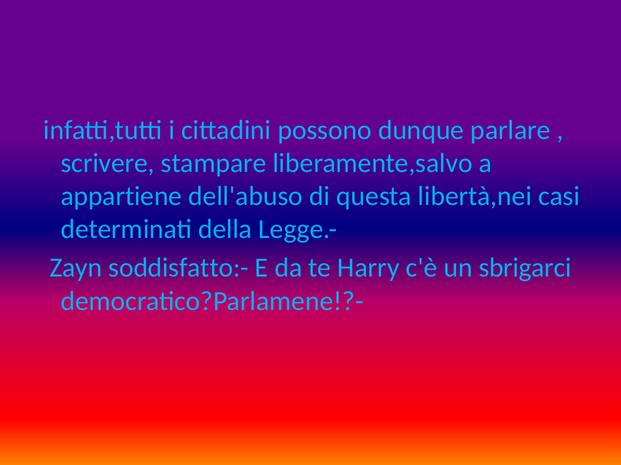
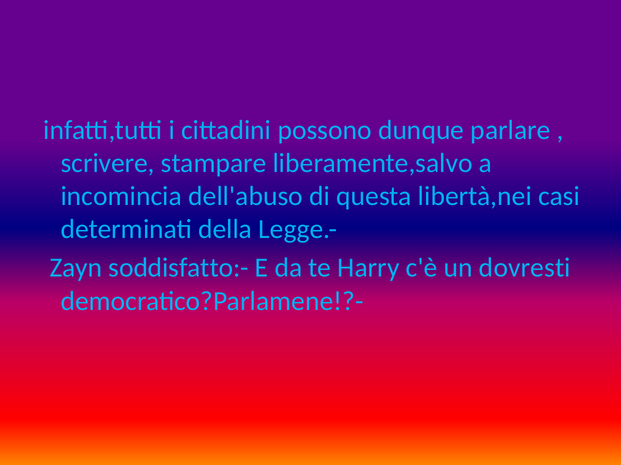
appartiene: appartiene -> incomincia
sbrigarci: sbrigarci -> dovresti
